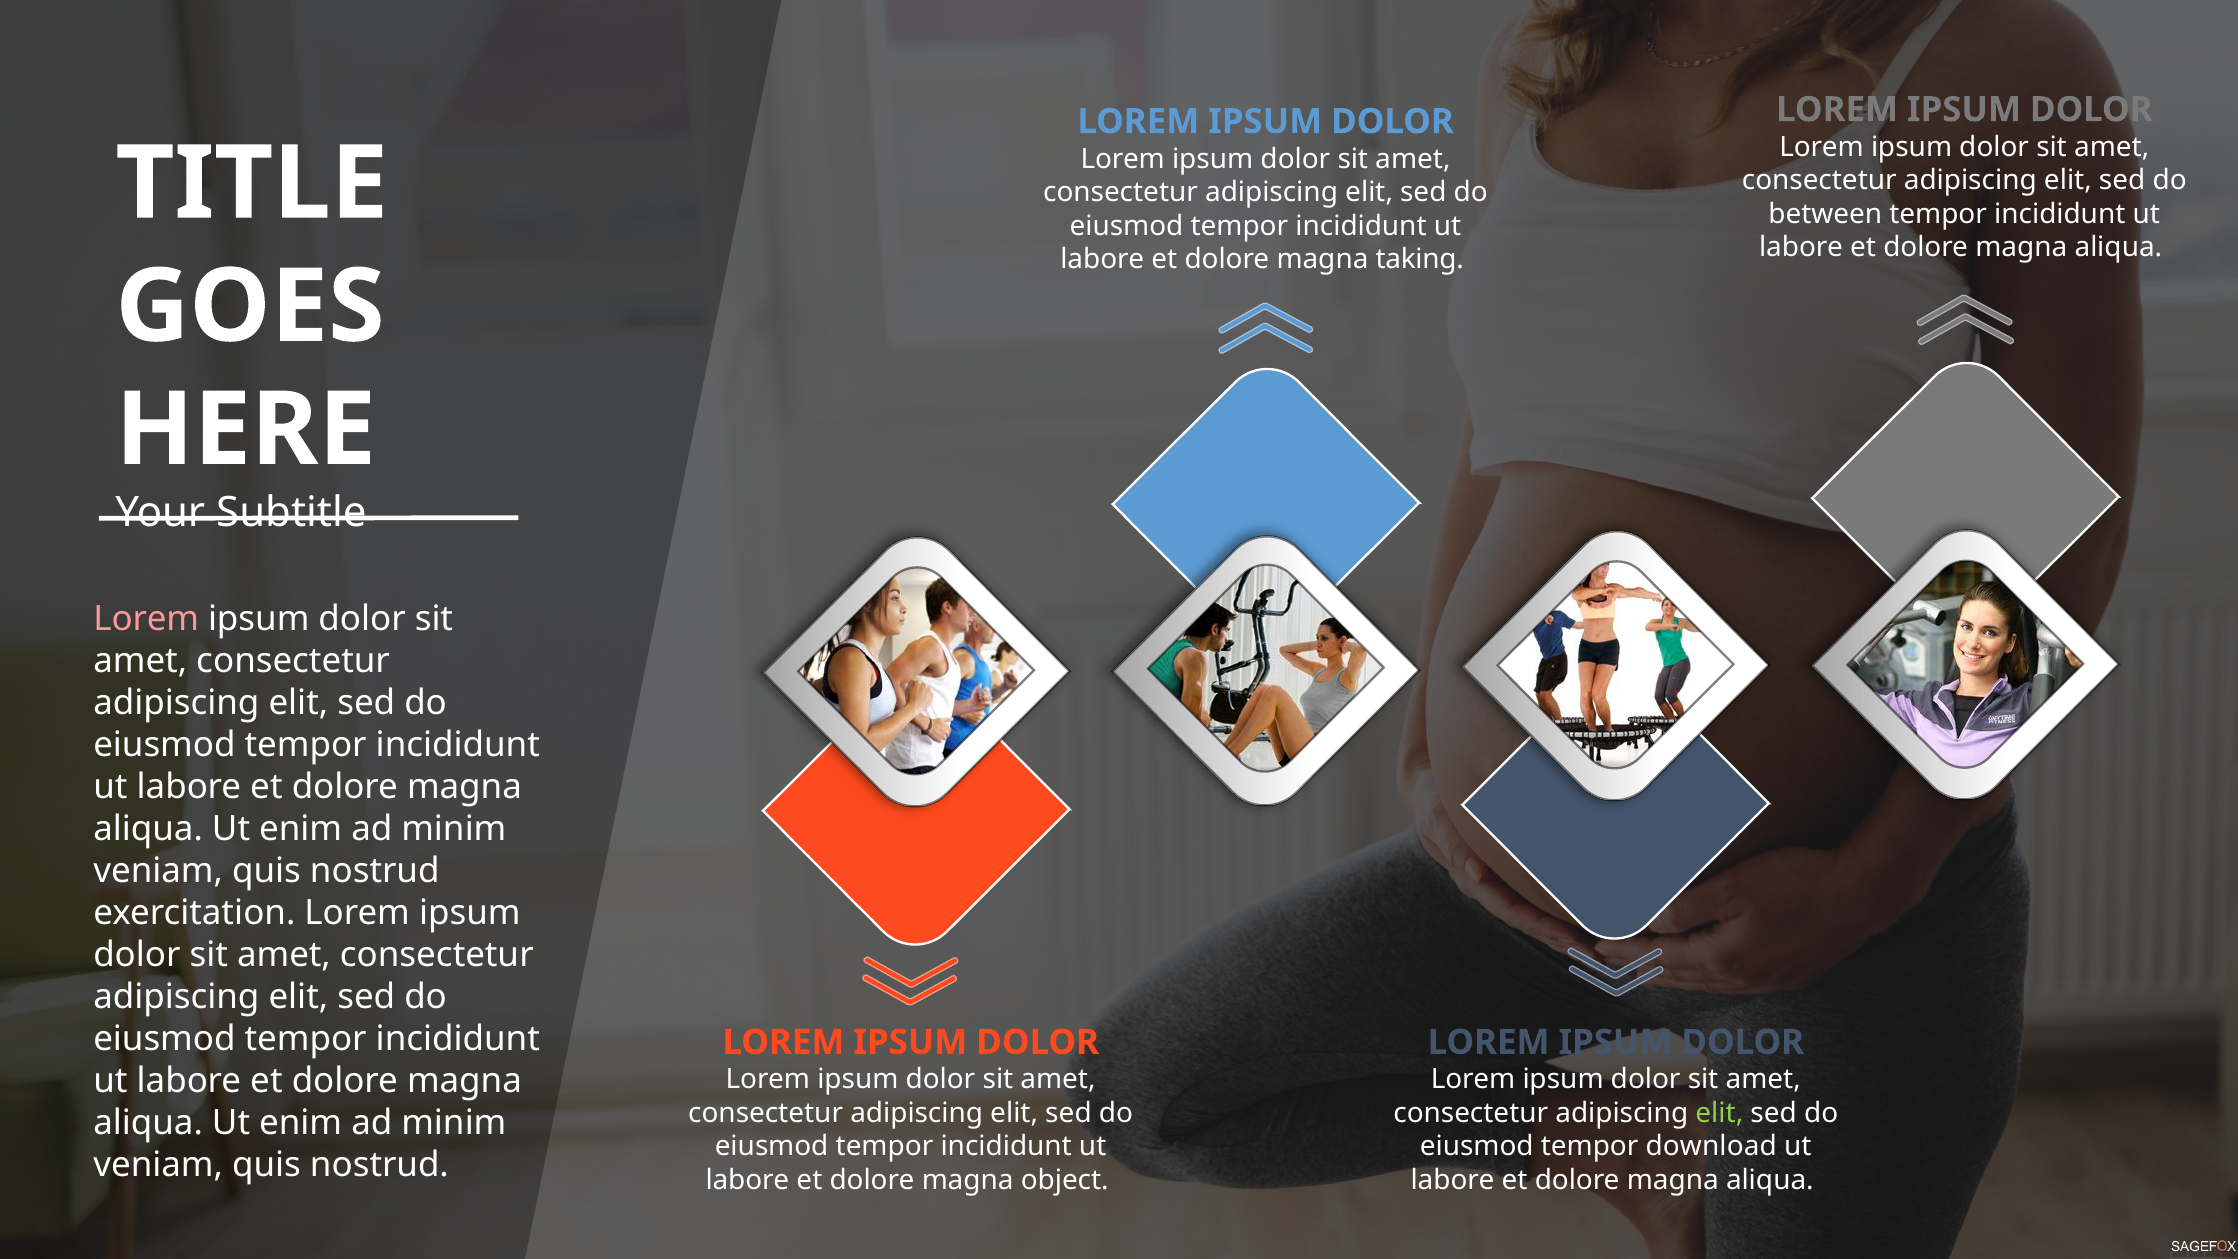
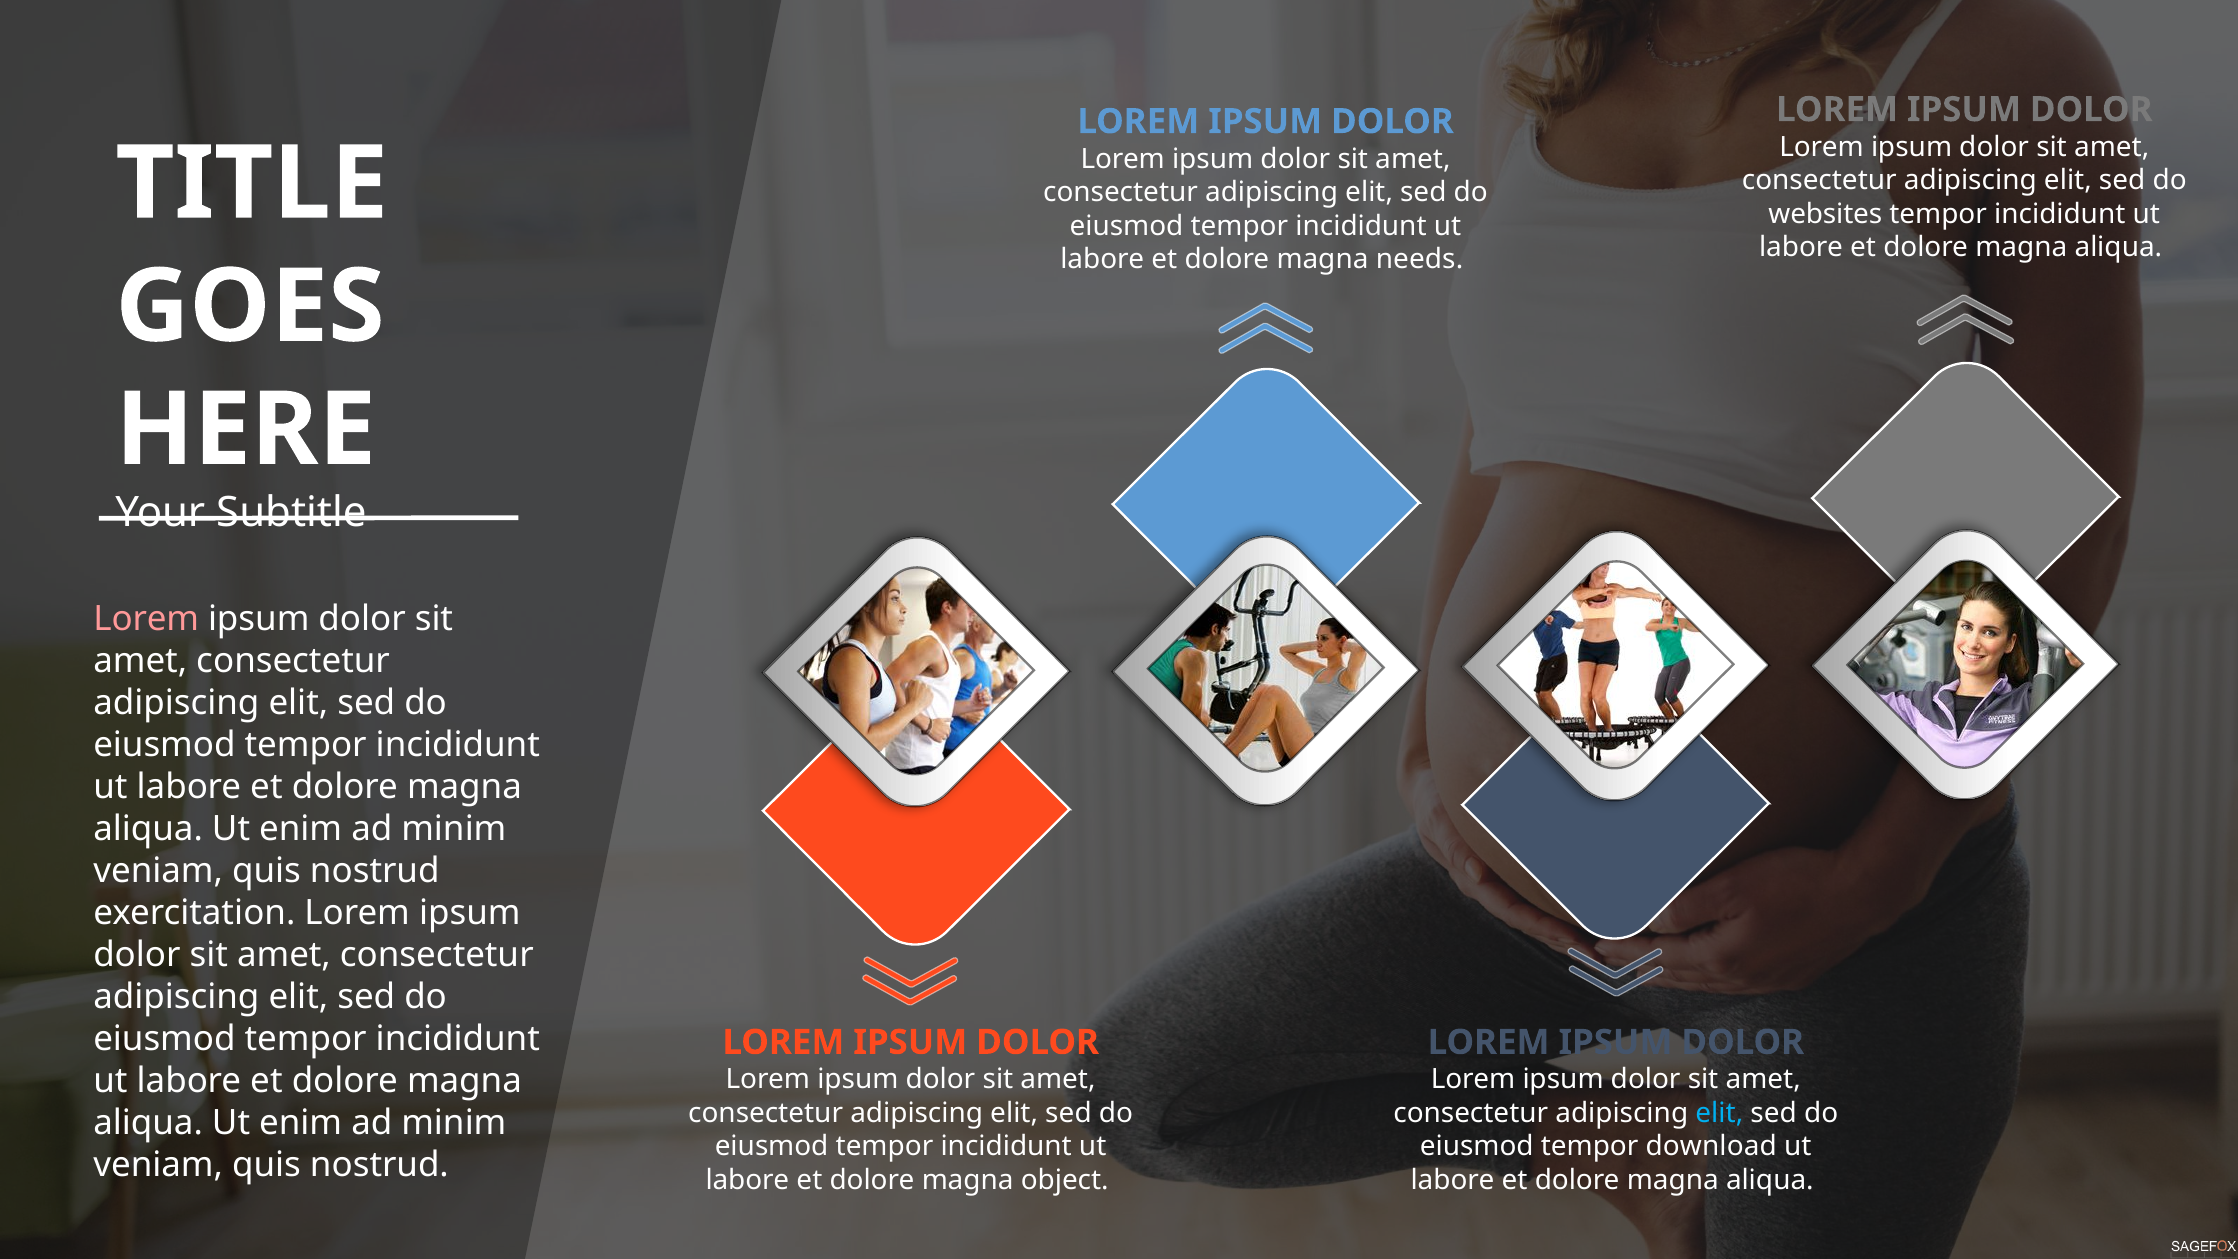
between: between -> websites
taking: taking -> needs
elit at (1719, 1113) colour: light green -> light blue
